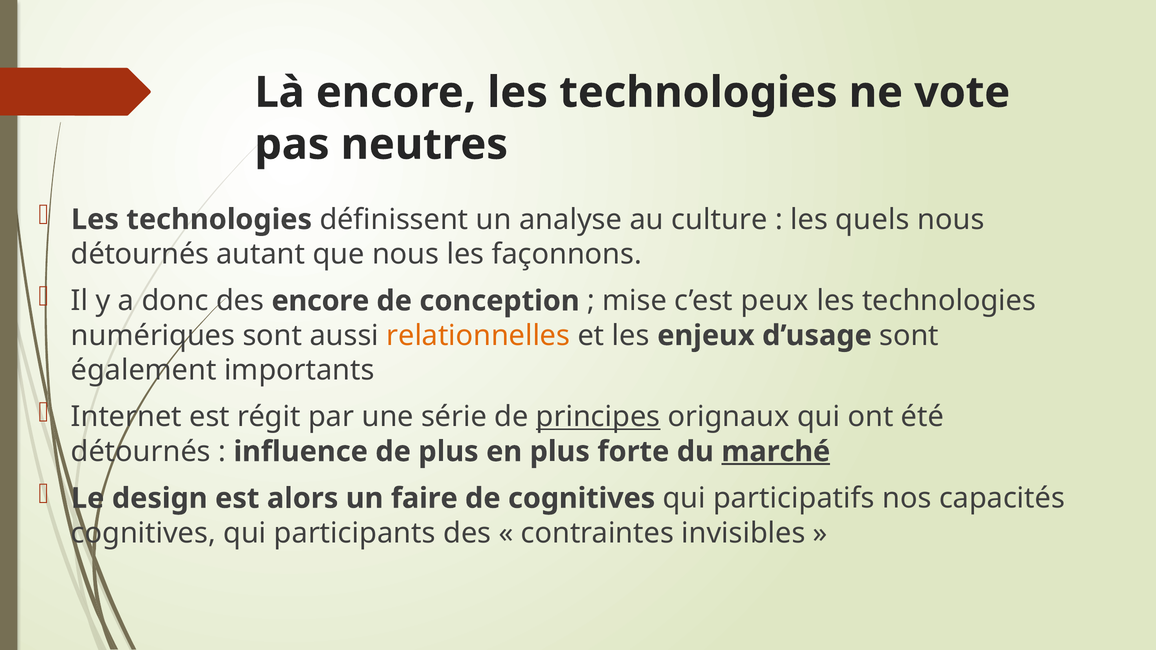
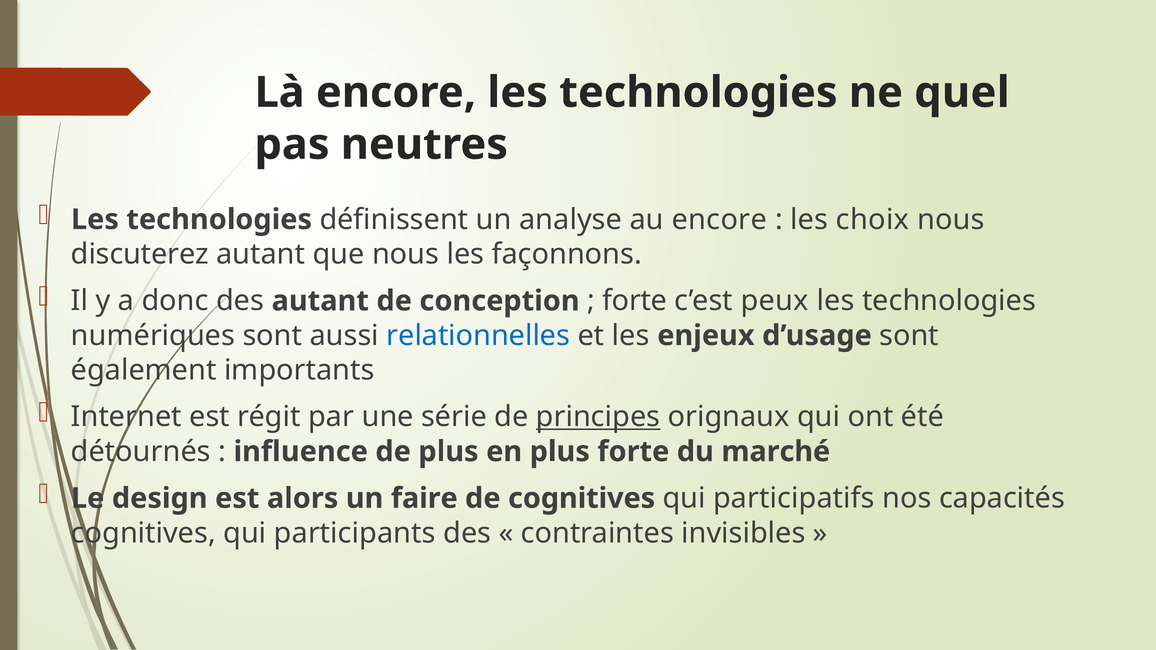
vote: vote -> quel
au culture: culture -> encore
quels: quels -> choix
détournés at (140, 254): détournés -> discuterez
des encore: encore -> autant
mise at (635, 301): mise -> forte
relationnelles colour: orange -> blue
marché underline: present -> none
